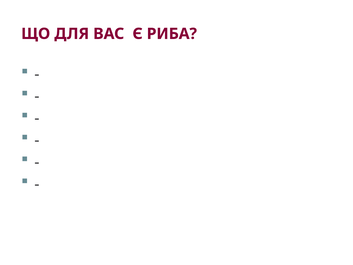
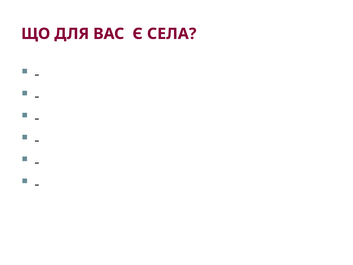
РИБА: РИБА -> СЕЛА
